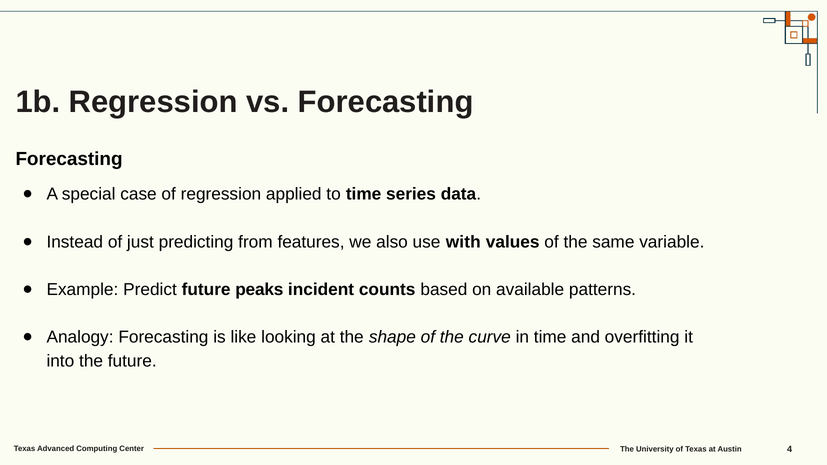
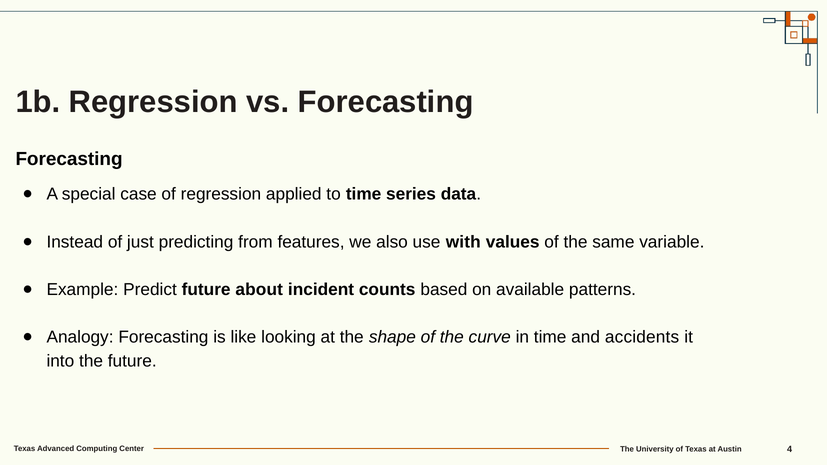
peaks: peaks -> about
overfitting: overfitting -> accidents
